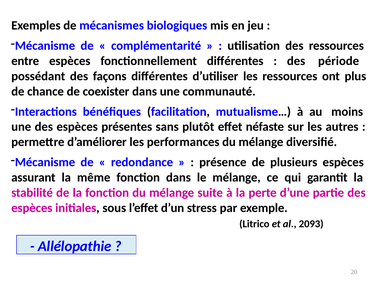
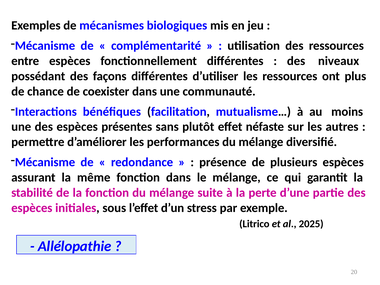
période: période -> niveaux
2093: 2093 -> 2025
